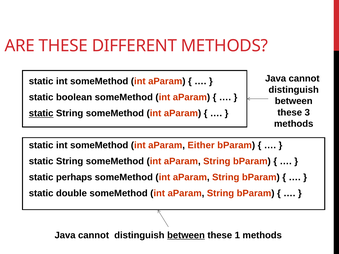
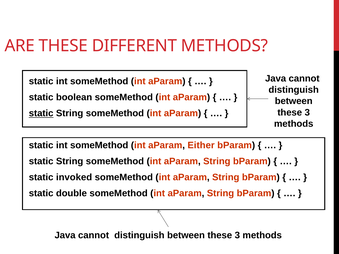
perhaps: perhaps -> invoked
between at (186, 235) underline: present -> none
1 at (237, 235): 1 -> 3
